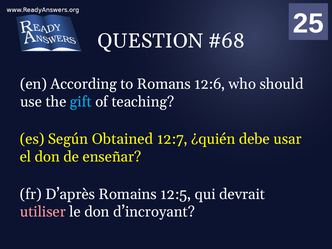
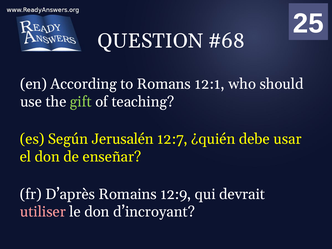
12:6: 12:6 -> 12:1
gift colour: light blue -> light green
Obtained: Obtained -> Jerusalén
12:5: 12:5 -> 12:9
